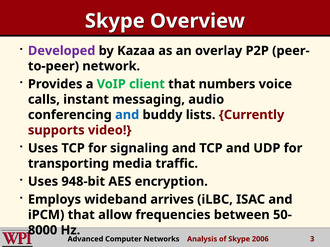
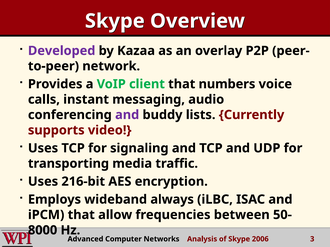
and at (127, 115) colour: blue -> purple
948-bit: 948-bit -> 216-bit
arrives: arrives -> always
